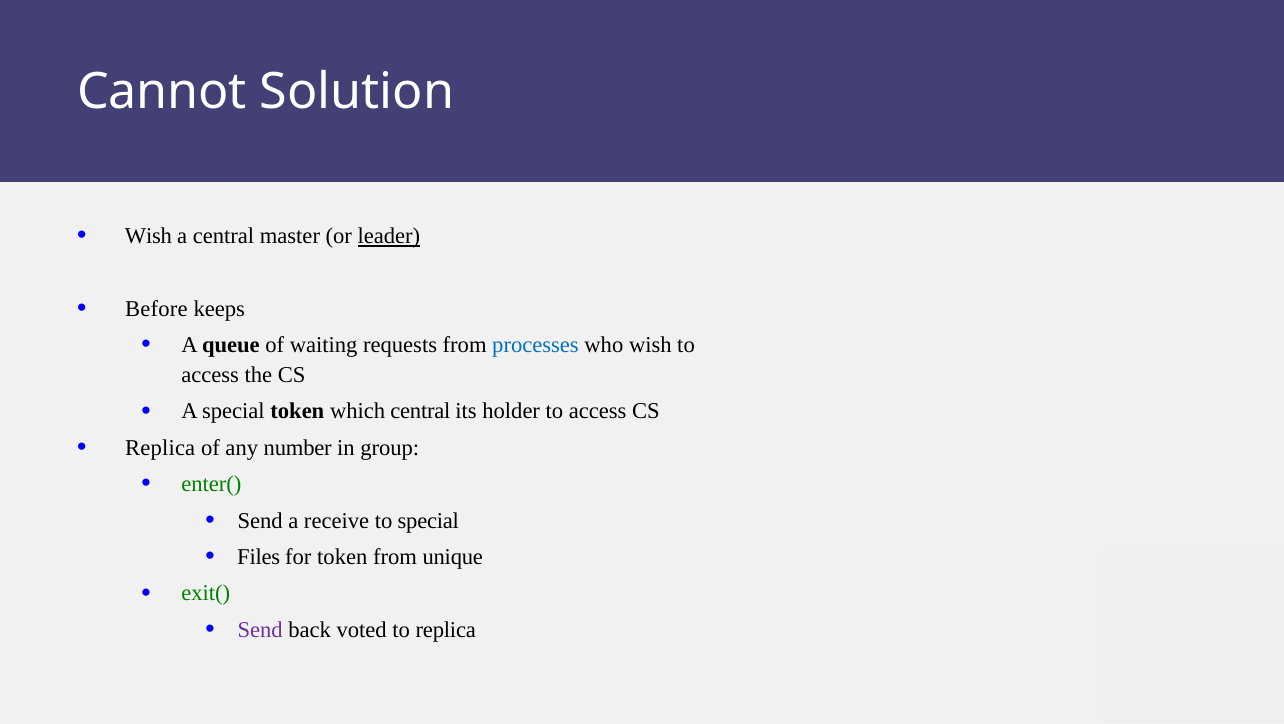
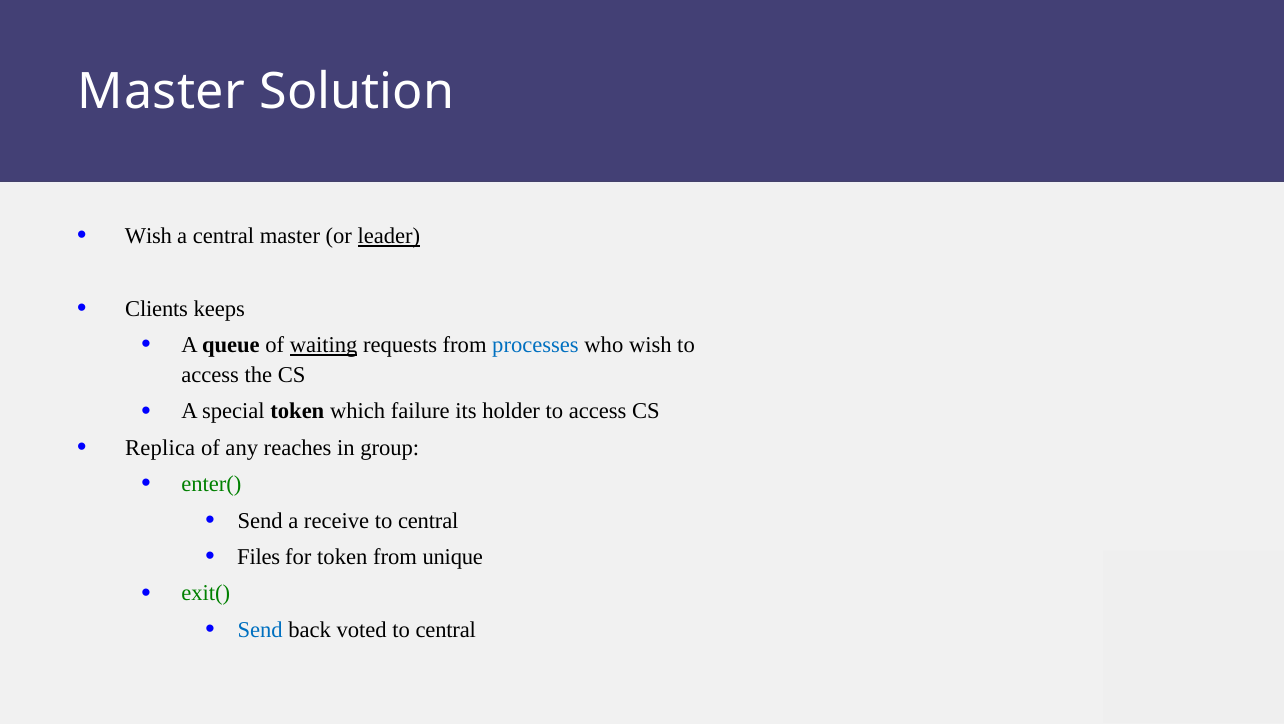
Cannot at (162, 92): Cannot -> Master
Before: Before -> Clients
waiting underline: none -> present
which central: central -> failure
number: number -> reaches
special at (428, 520): special -> central
Send at (260, 629) colour: purple -> blue
replica at (446, 629): replica -> central
